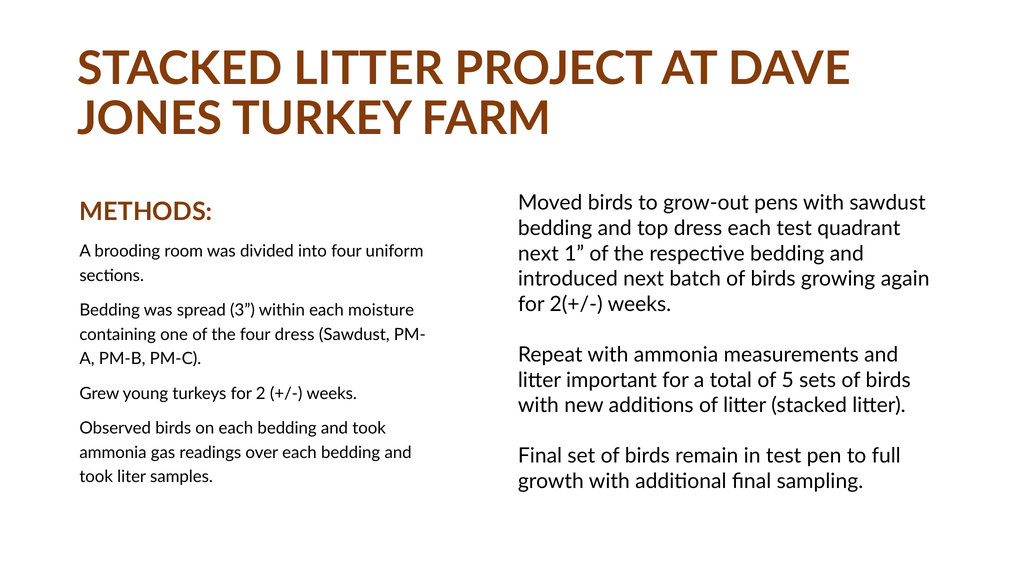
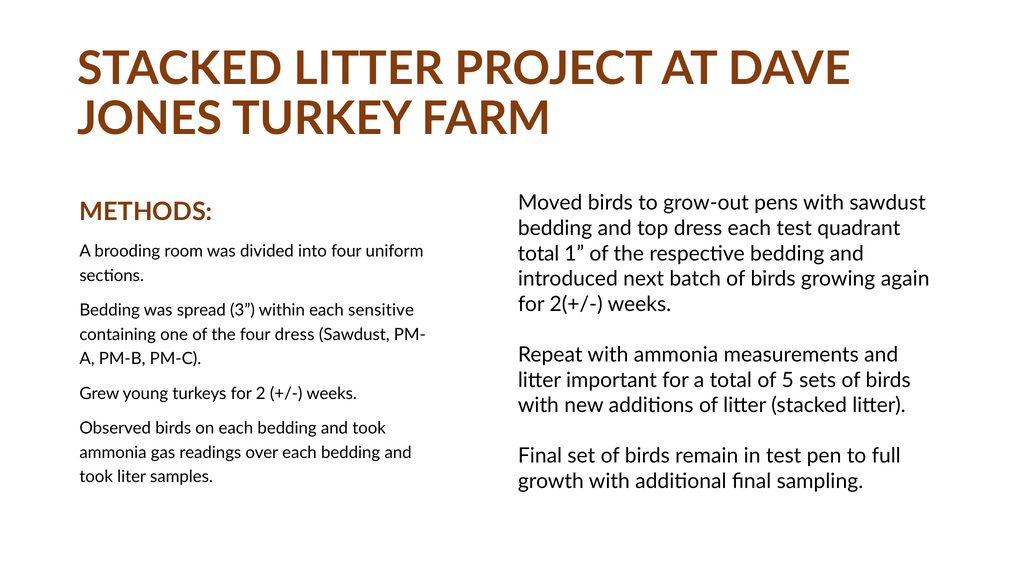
next at (538, 253): next -> total
moisture: moisture -> sensitive
